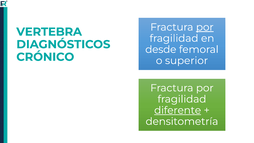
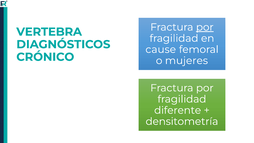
desde: desde -> cause
superior: superior -> mujeres
diferente underline: present -> none
